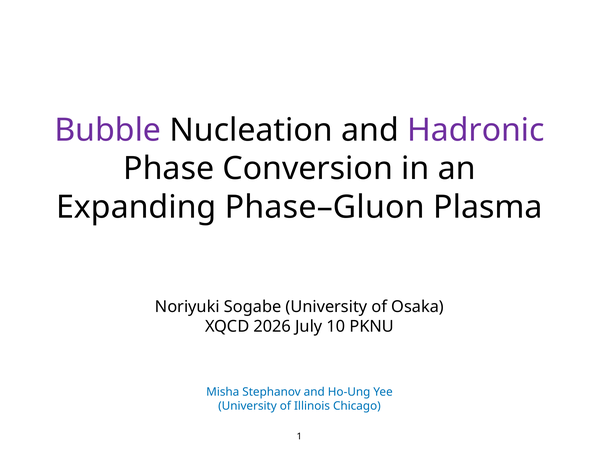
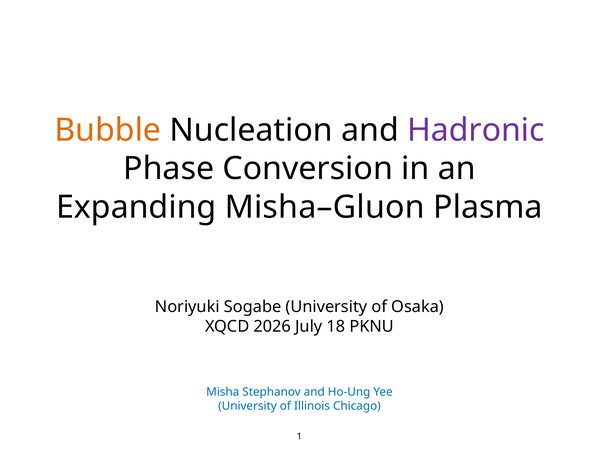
Bubble colour: purple -> orange
Phase–Gluon: Phase–Gluon -> Misha–Gluon
10: 10 -> 18
